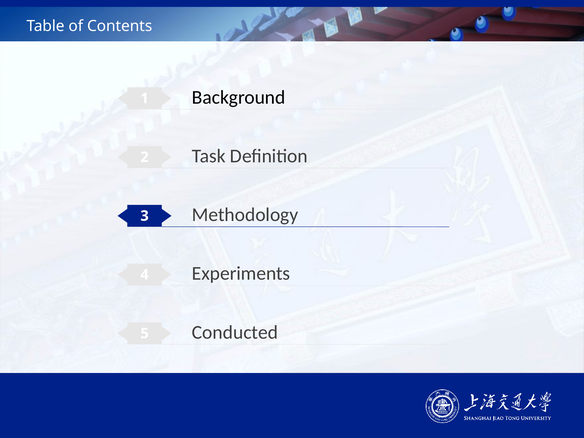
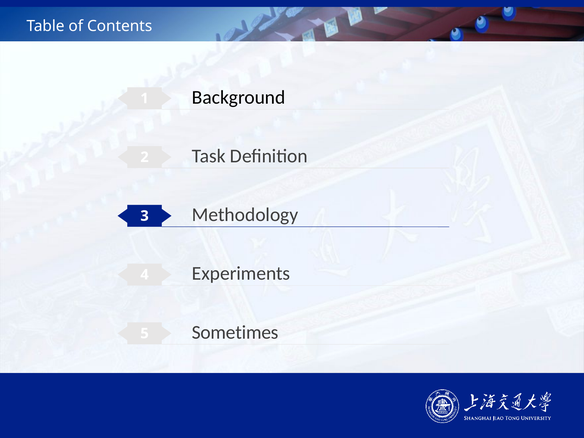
Conducted: Conducted -> Sometimes
